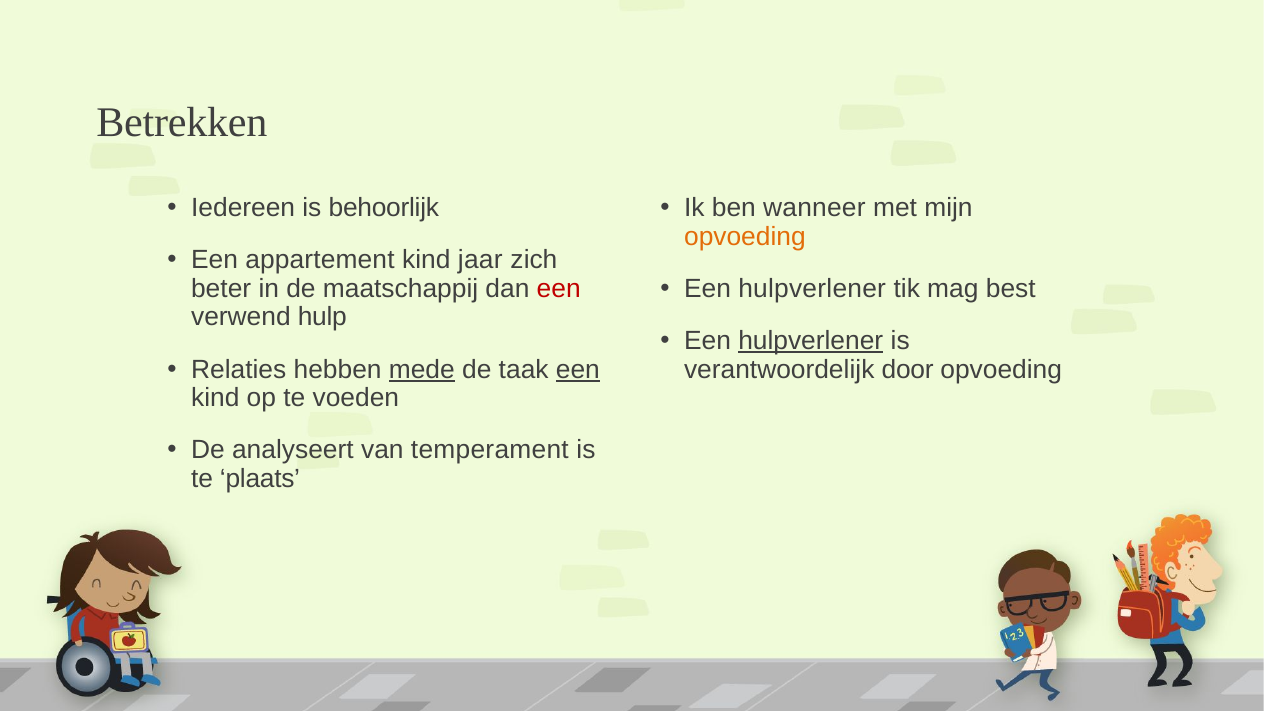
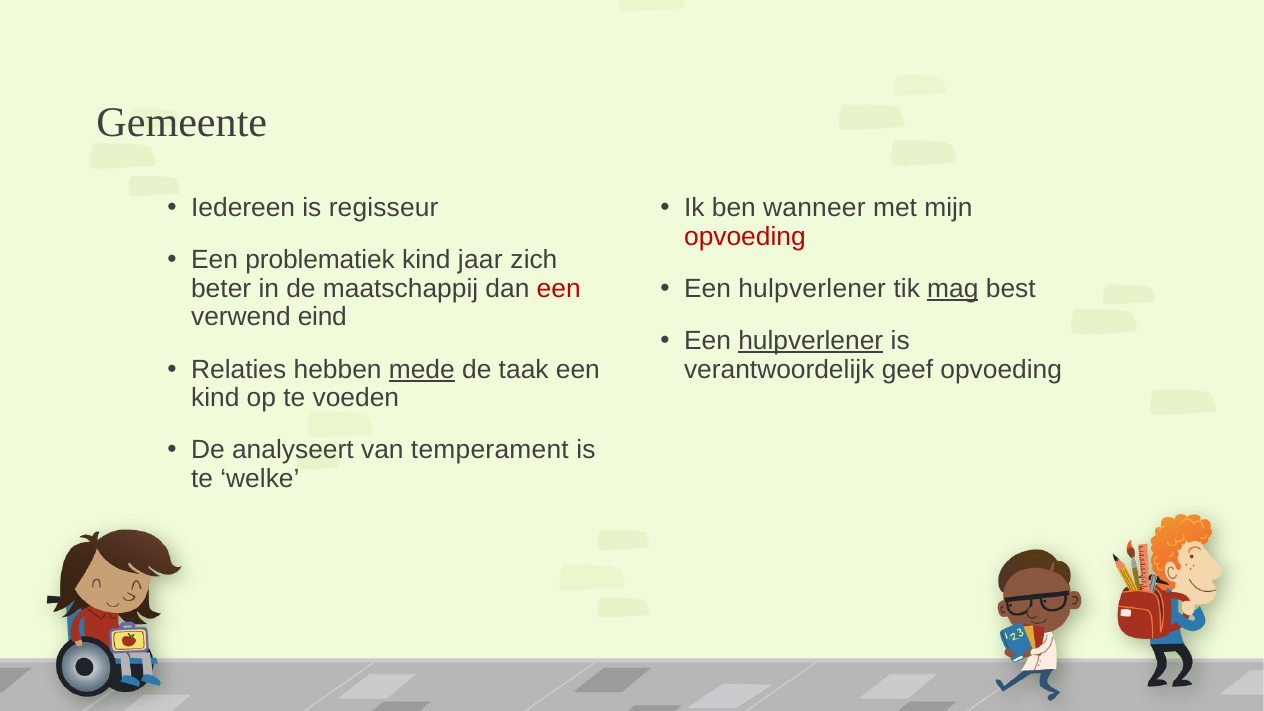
Betrekken: Betrekken -> Gemeente
behoorlijk: behoorlijk -> regisseur
opvoeding at (745, 237) colour: orange -> red
appartement: appartement -> problematiek
mag underline: none -> present
hulp: hulp -> eind
een at (578, 369) underline: present -> none
door: door -> geef
plaats: plaats -> welke
